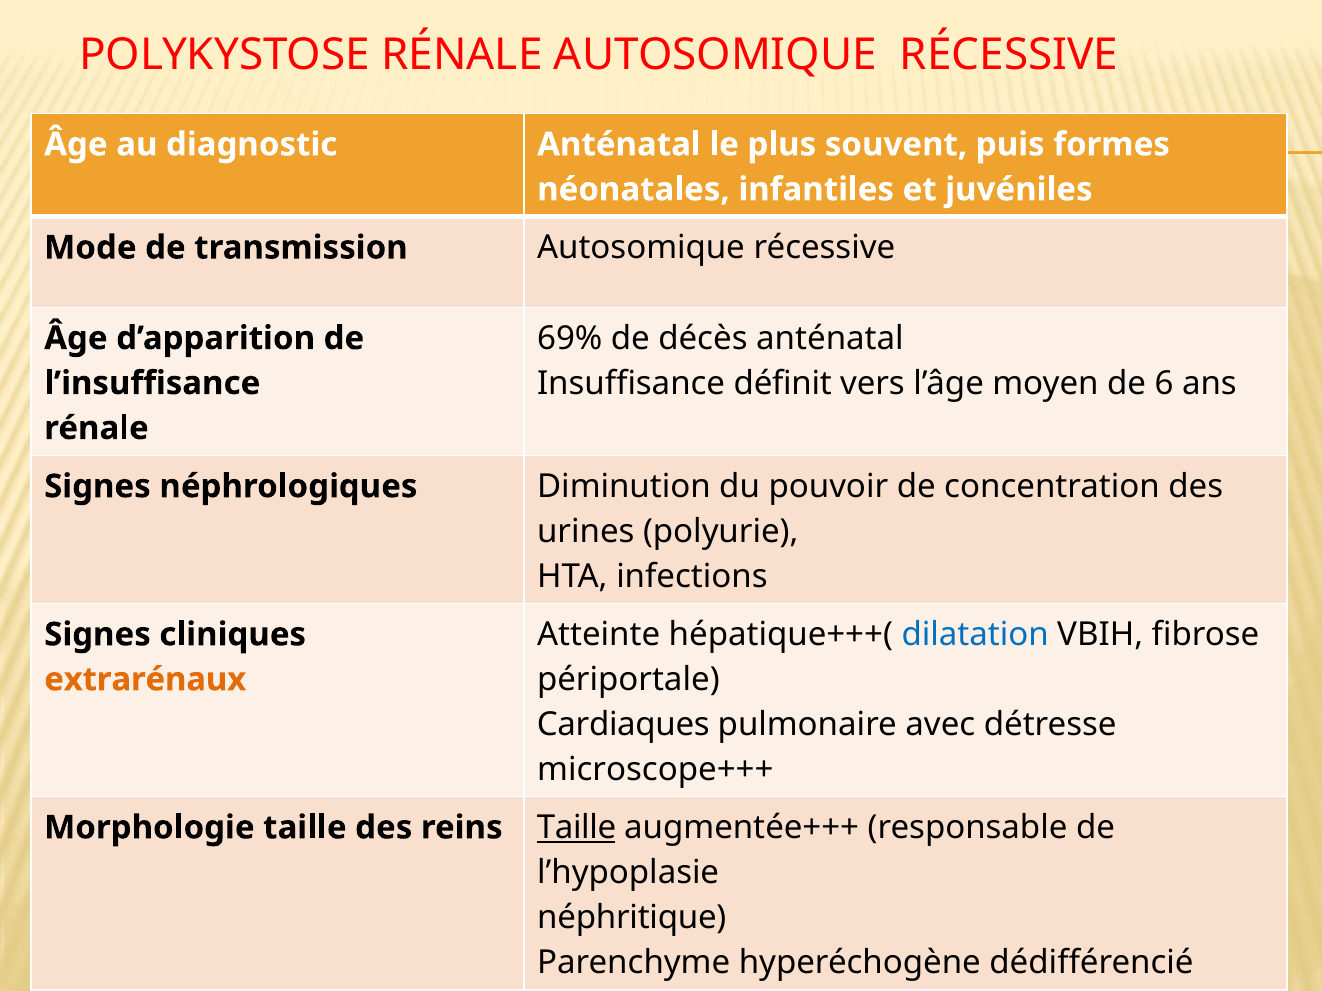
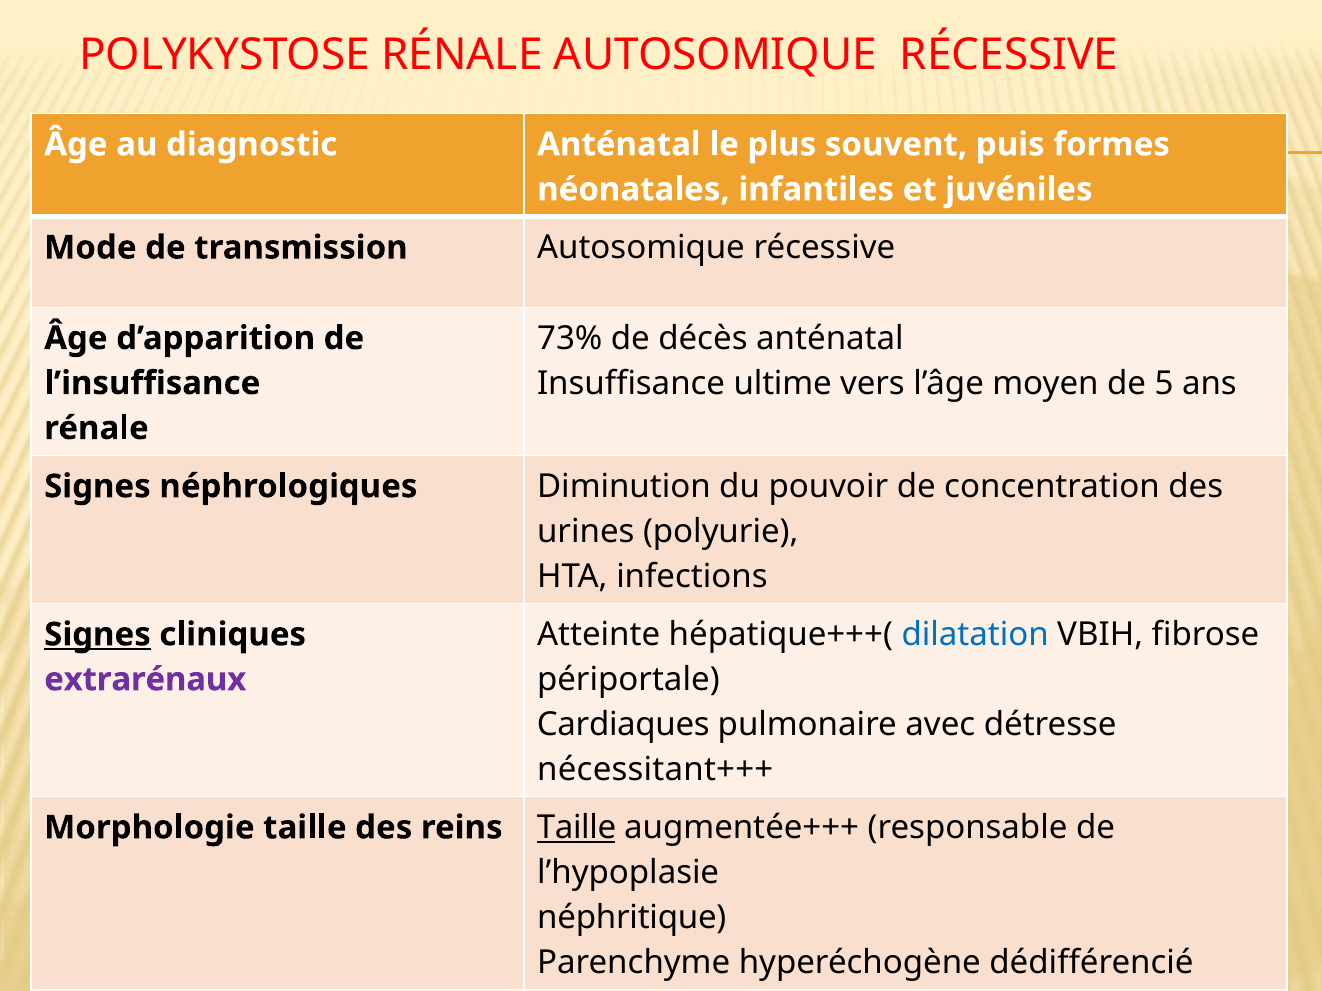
69%: 69% -> 73%
définit: définit -> ultime
6: 6 -> 5
Signes at (97, 635) underline: none -> present
extrarénaux colour: orange -> purple
microscope+++: microscope+++ -> nécessitant+++
